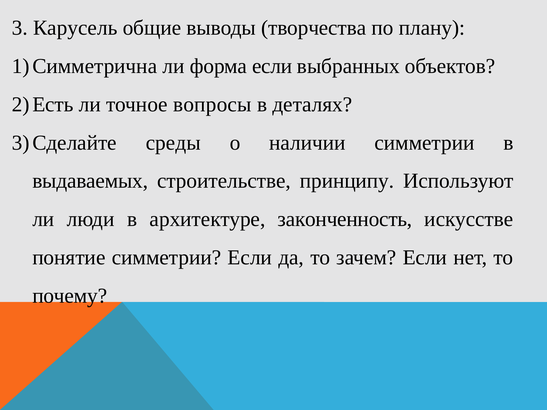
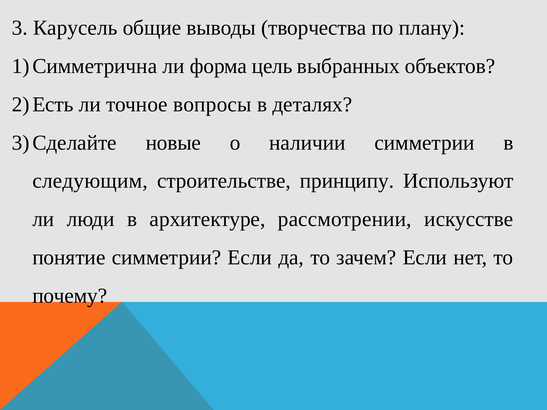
форма если: если -> цель
среды: среды -> новые
выдаваемых: выдаваемых -> следующим
законченность: законченность -> рассмотрении
